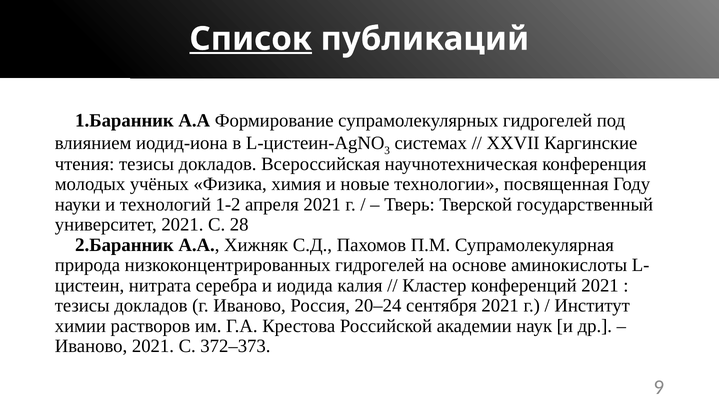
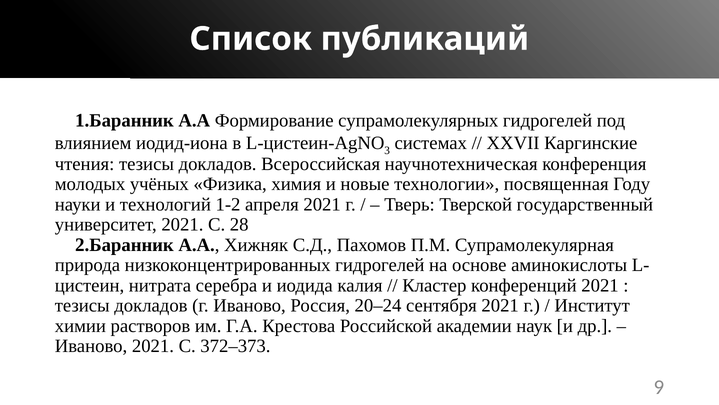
Список underline: present -> none
